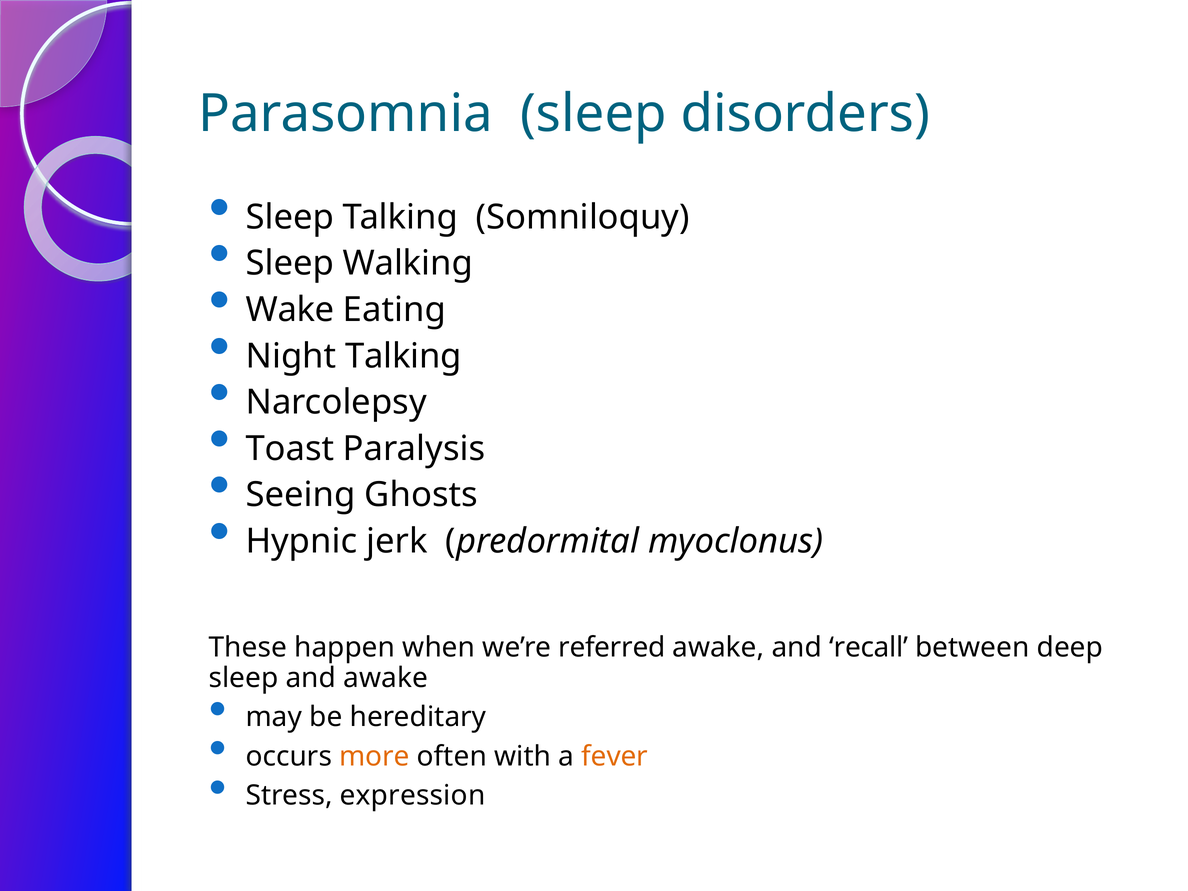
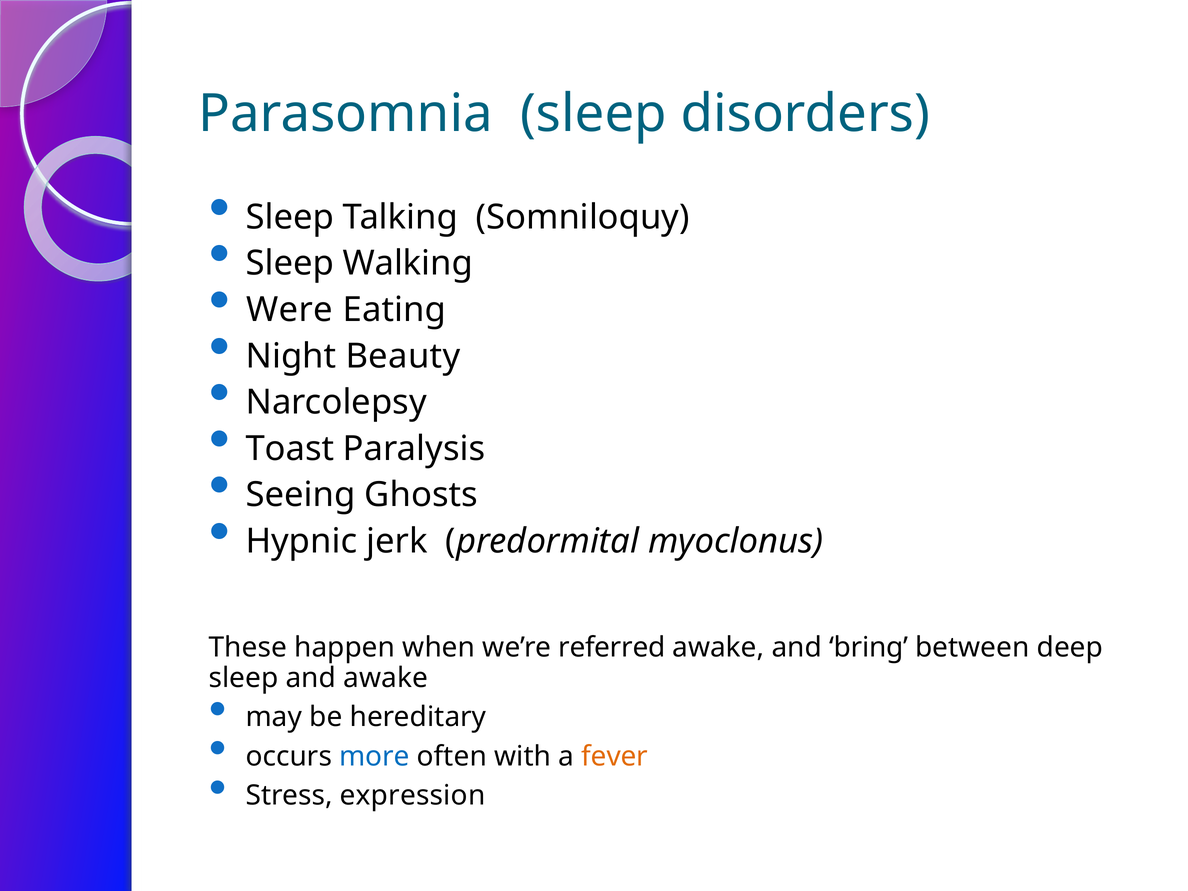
Wake: Wake -> Were
Night Talking: Talking -> Beauty
recall: recall -> bring
more colour: orange -> blue
